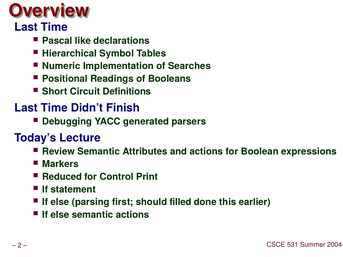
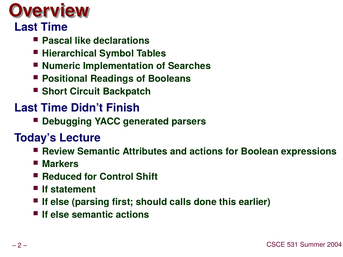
Definitions: Definitions -> Backpatch
Print: Print -> Shift
filled: filled -> calls
